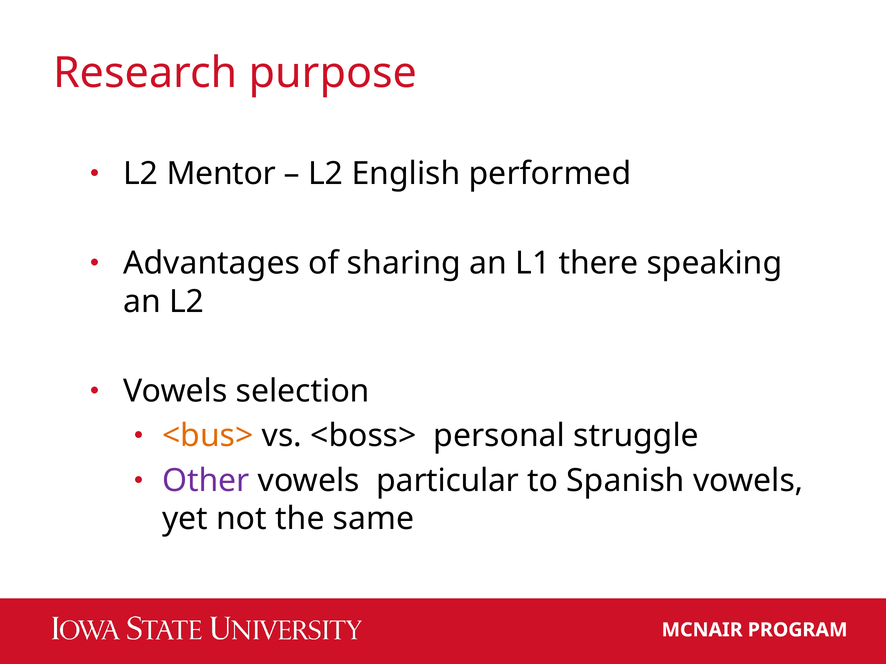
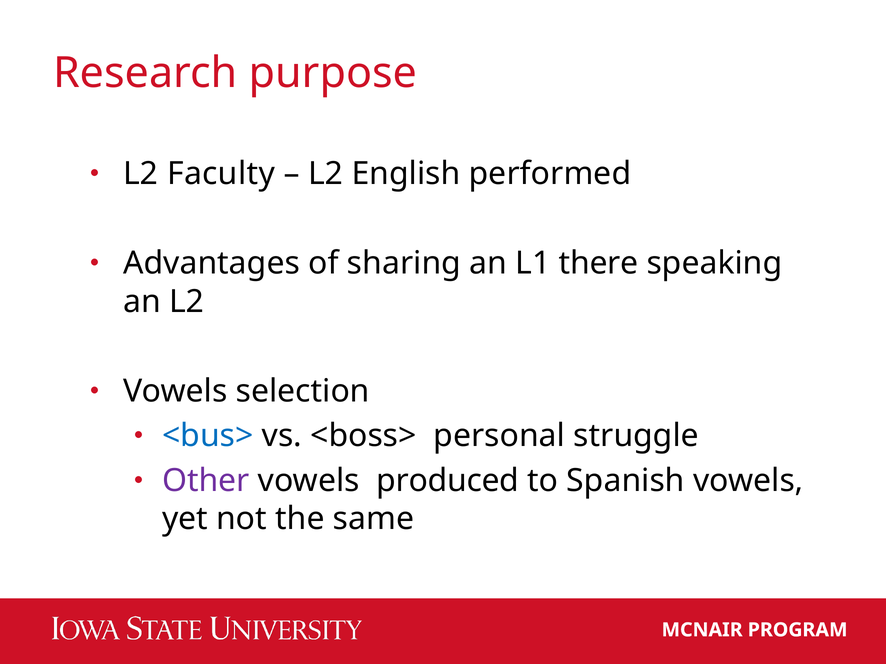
Mentor: Mentor -> Faculty
<bus> colour: orange -> blue
particular: particular -> produced
